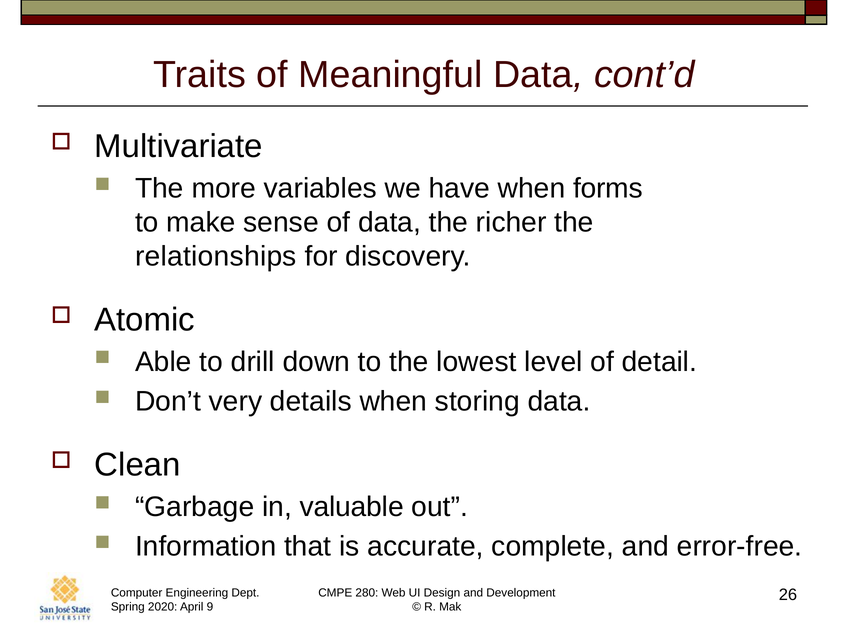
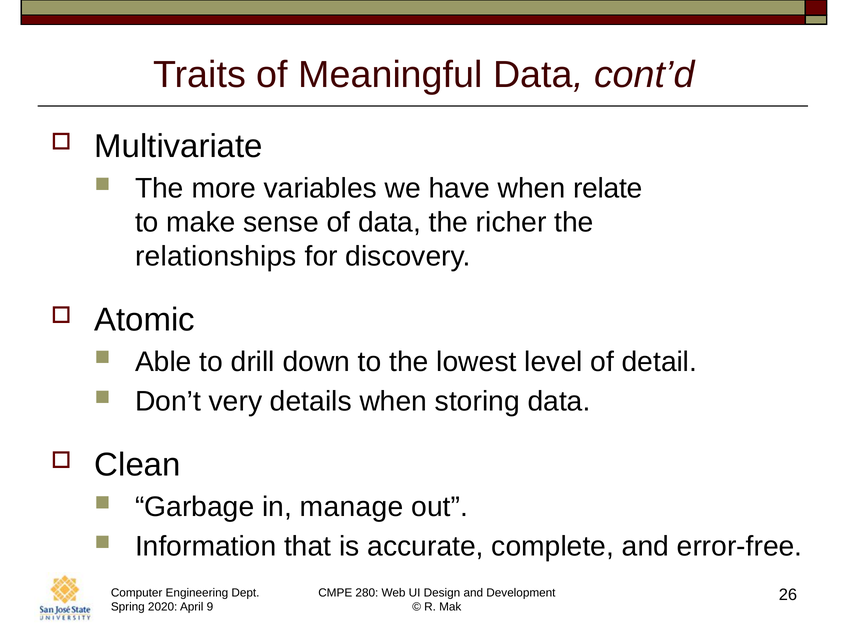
forms: forms -> relate
valuable: valuable -> manage
